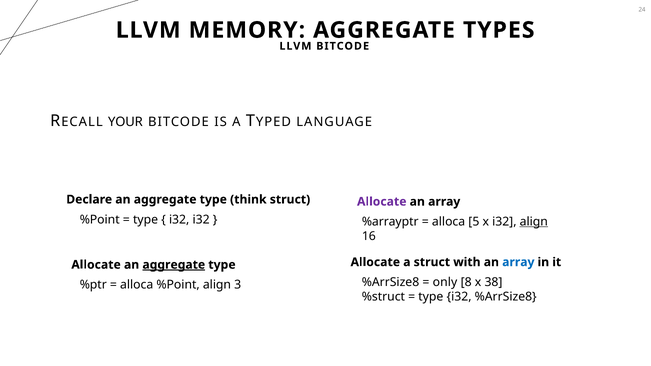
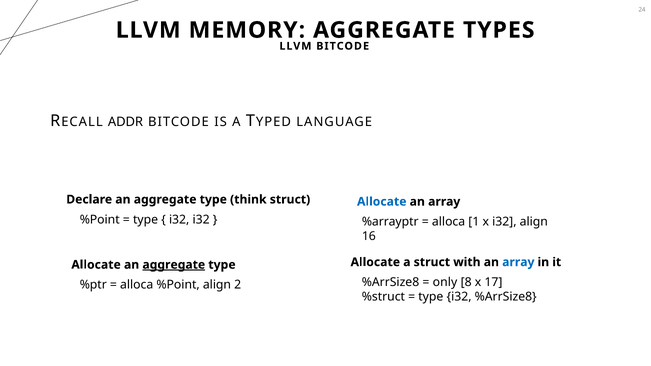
YOUR: YOUR -> ADDR
Allocate at (382, 202) colour: purple -> blue
5: 5 -> 1
align at (534, 222) underline: present -> none
38: 38 -> 17
3: 3 -> 2
